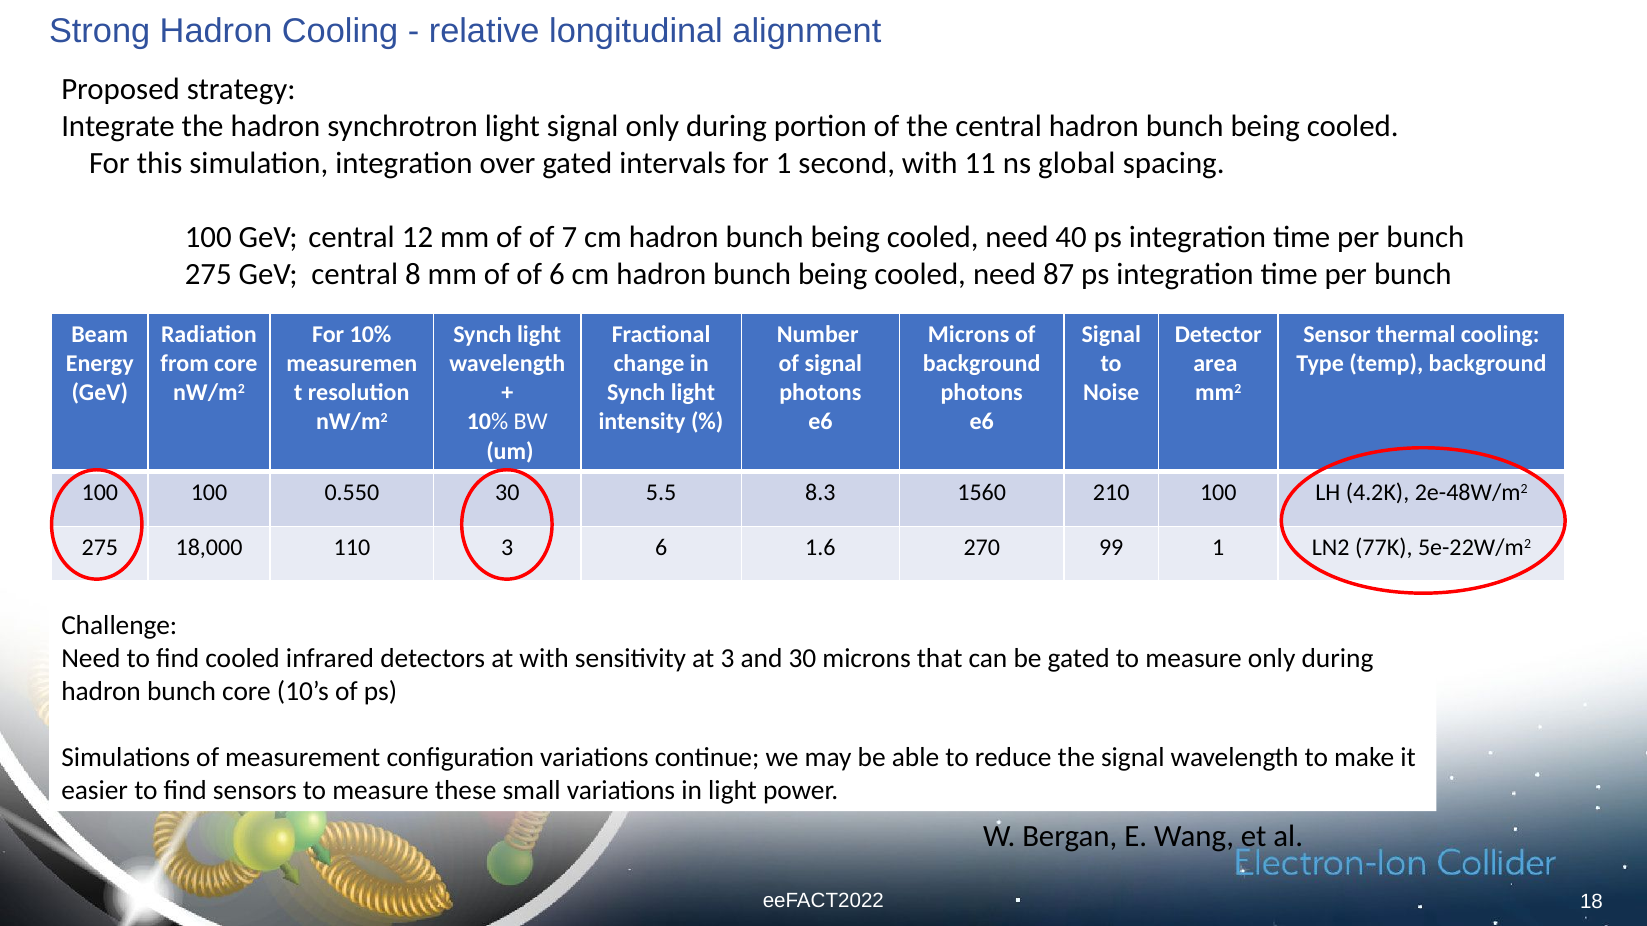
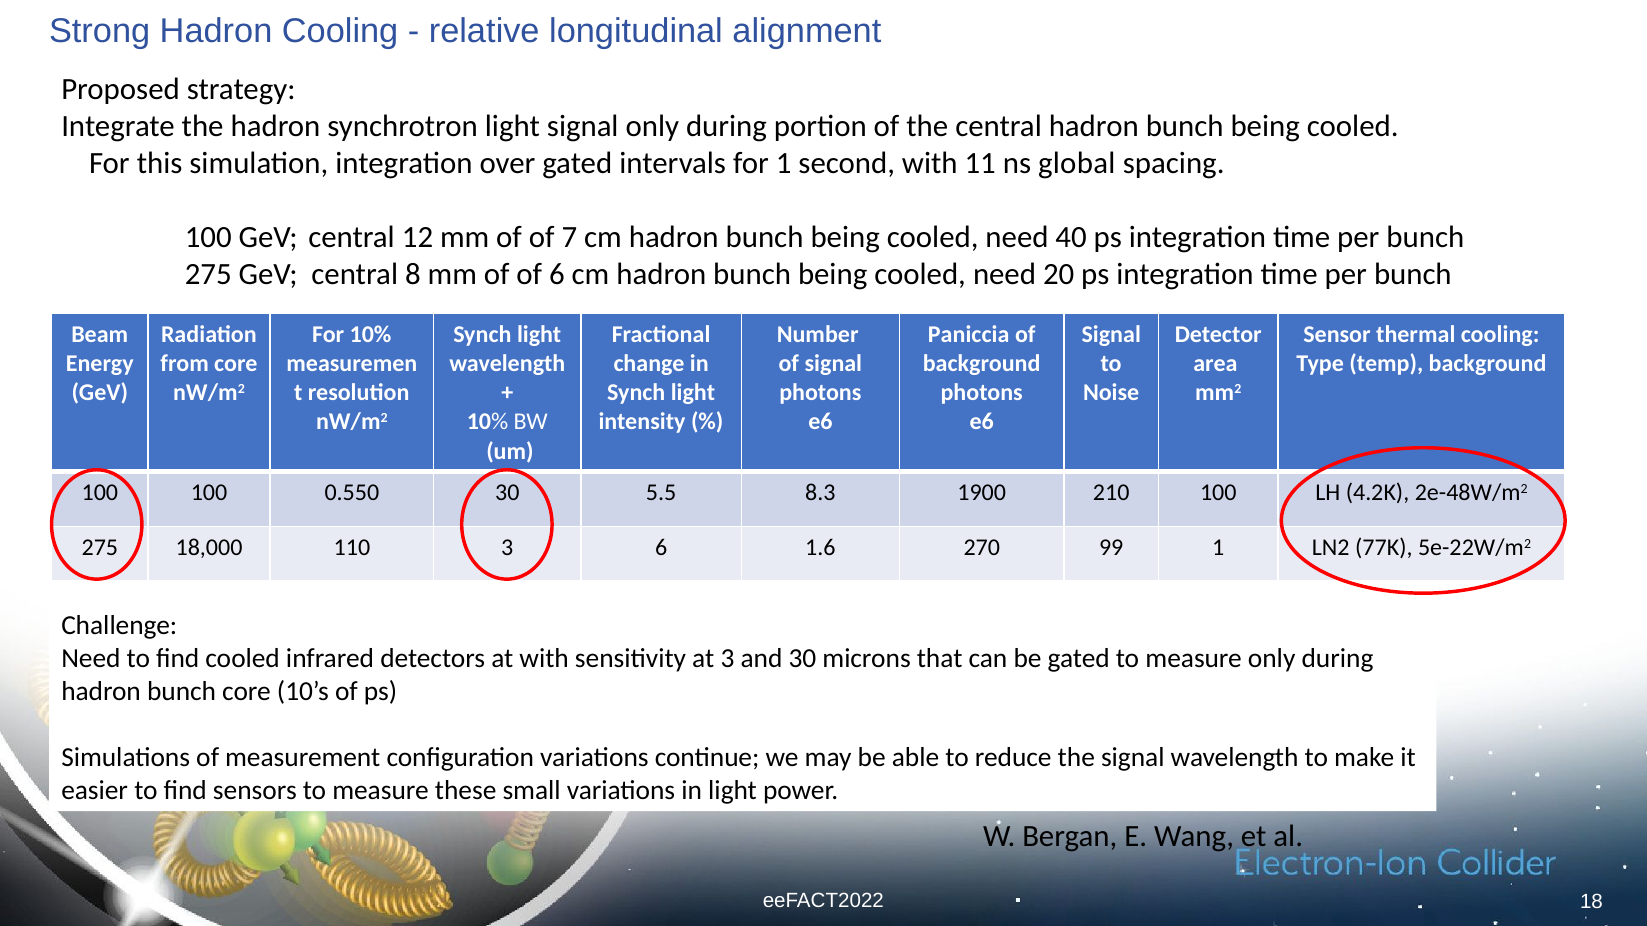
87: 87 -> 20
Microns at (969, 335): Microns -> Paniccia
1560: 1560 -> 1900
